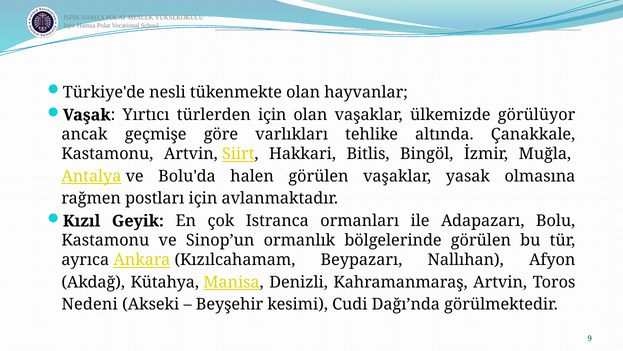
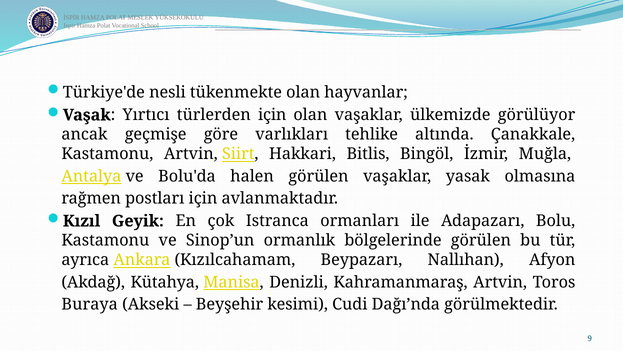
Nedeni: Nedeni -> Buraya
